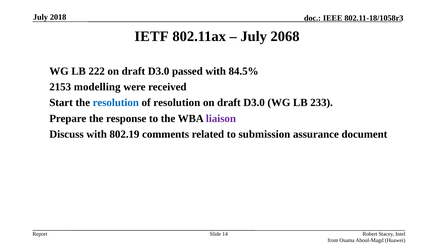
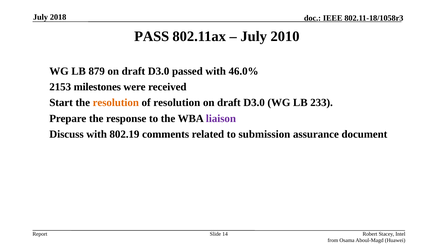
IETF: IETF -> PASS
2068: 2068 -> 2010
222: 222 -> 879
84.5%: 84.5% -> 46.0%
modelling: modelling -> milestones
resolution at (116, 103) colour: blue -> orange
